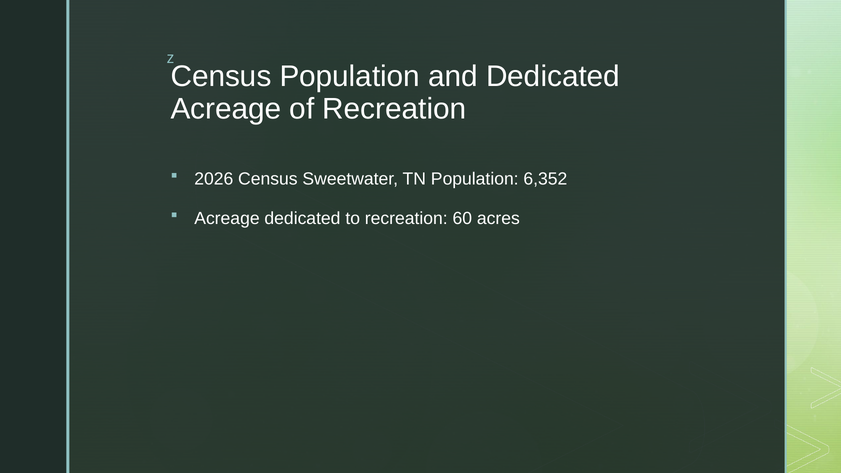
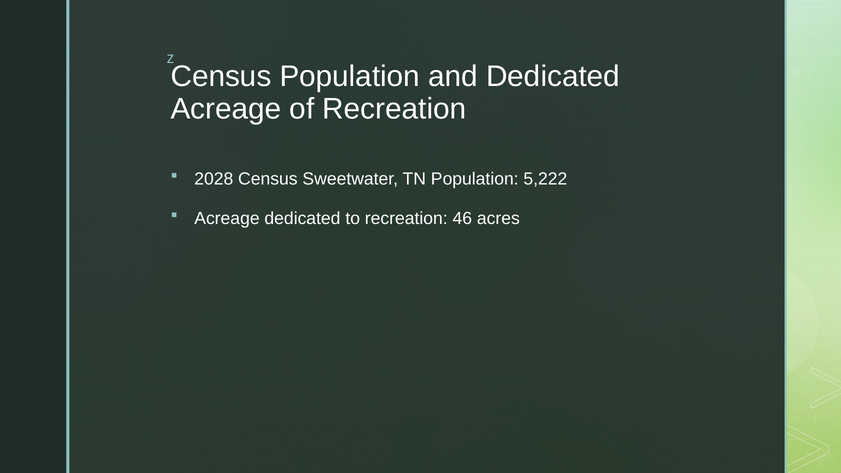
2026: 2026 -> 2028
6,352: 6,352 -> 5,222
60: 60 -> 46
